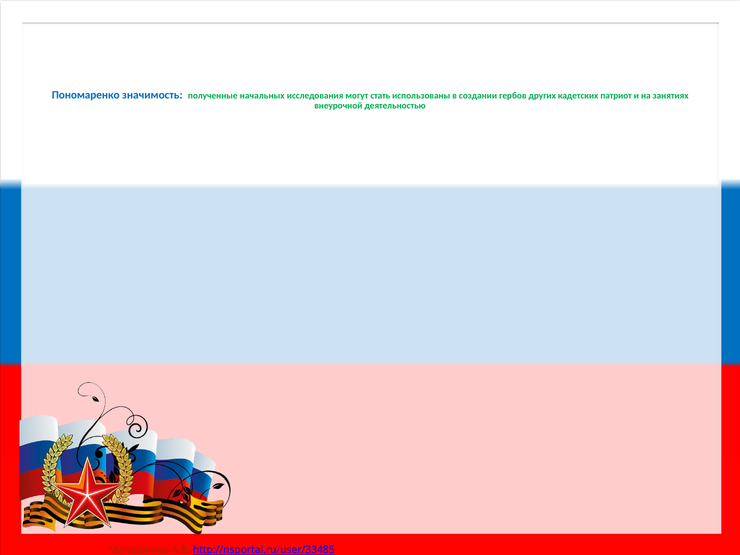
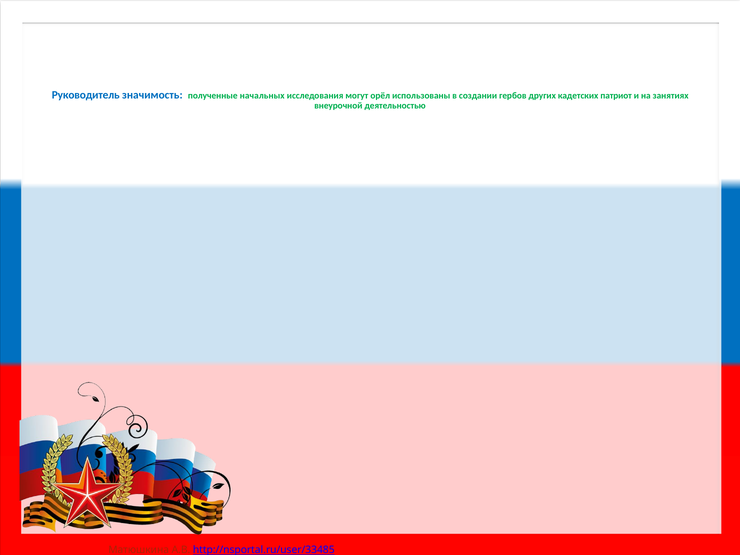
Пономаренко: Пономаренко -> Руководитель
стать: стать -> орёл
